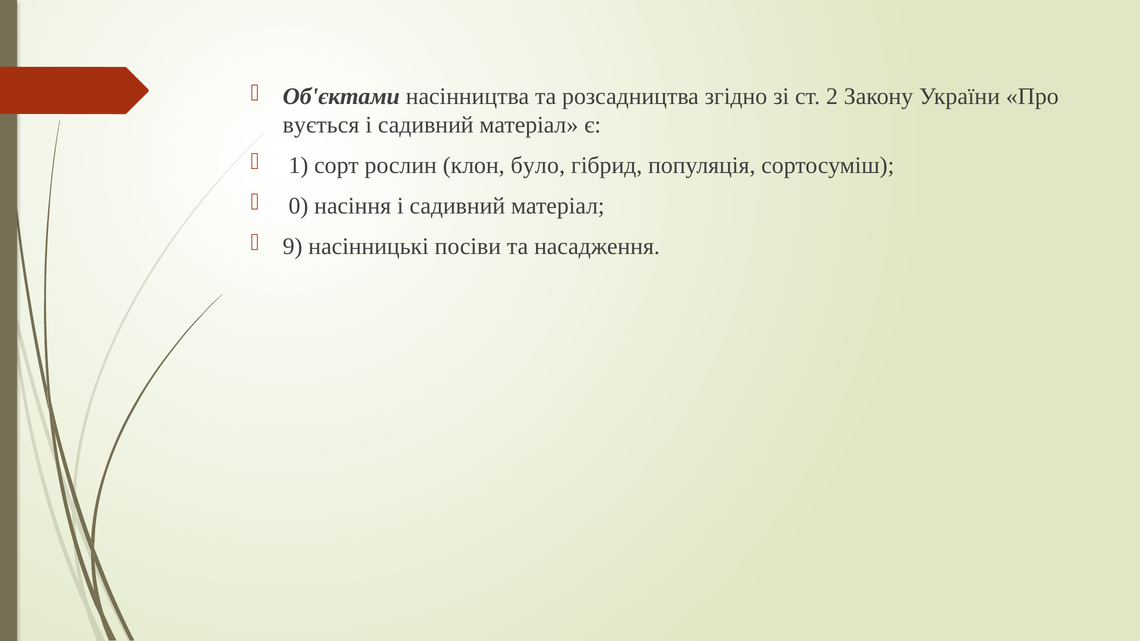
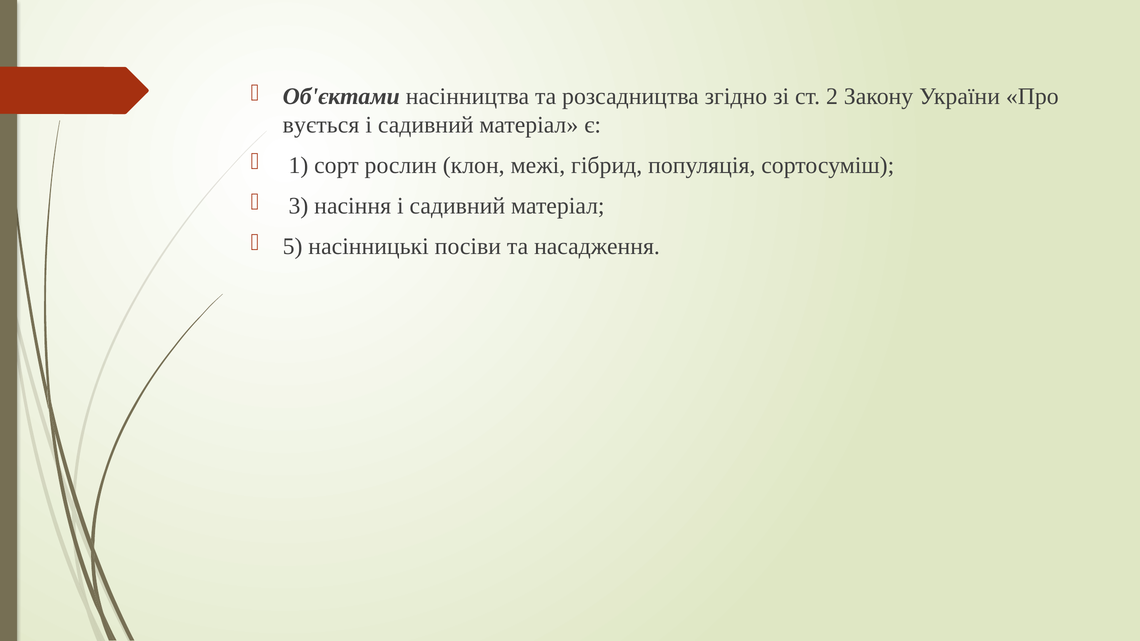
було: було -> межі
0: 0 -> 3
9: 9 -> 5
